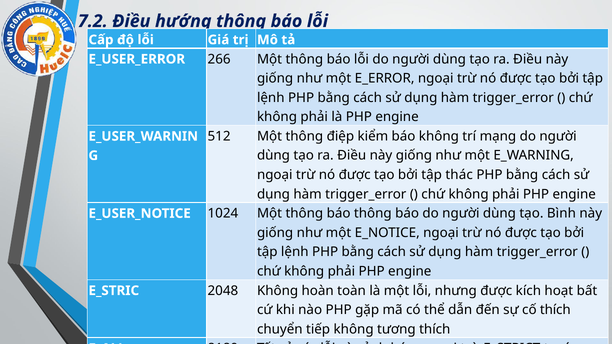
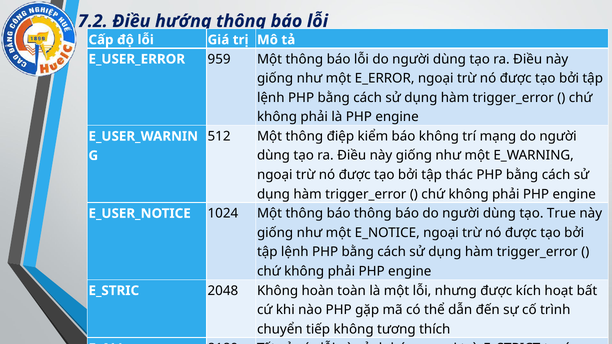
266: 266 -> 959
Bình: Bình -> True
cố thích: thích -> trình
